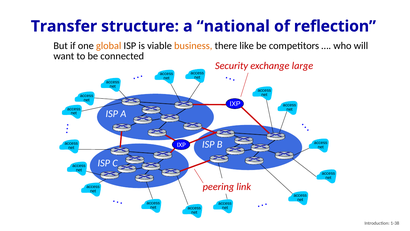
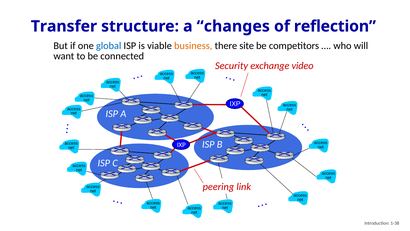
national: national -> changes
global colour: orange -> blue
like: like -> site
large: large -> video
